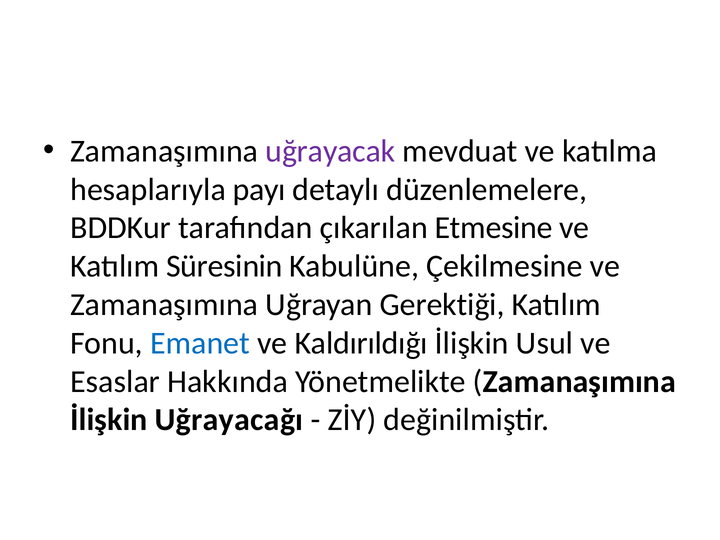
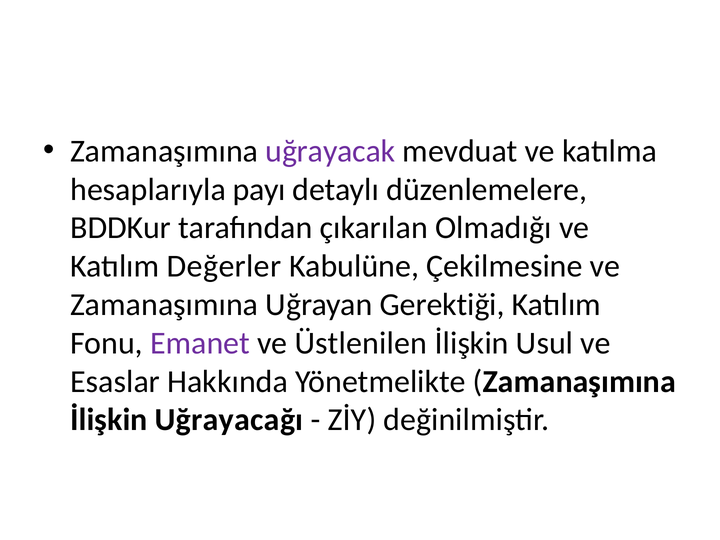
Etmesine: Etmesine -> Olmadığı
Süresinin: Süresinin -> Değerler
Emanet colour: blue -> purple
Kaldırıldığı: Kaldırıldığı -> Üstlenilen
